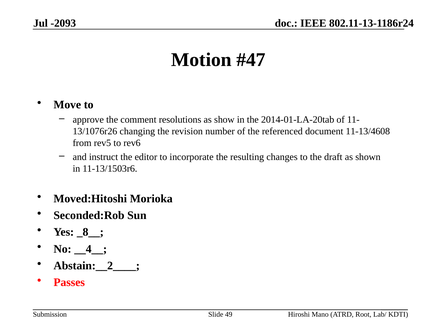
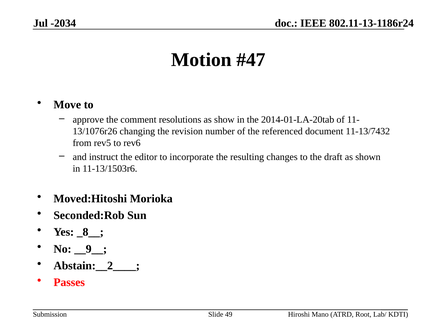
-2093: -2093 -> -2034
11-13/4608: 11-13/4608 -> 11-13/7432
__4__: __4__ -> __9__
